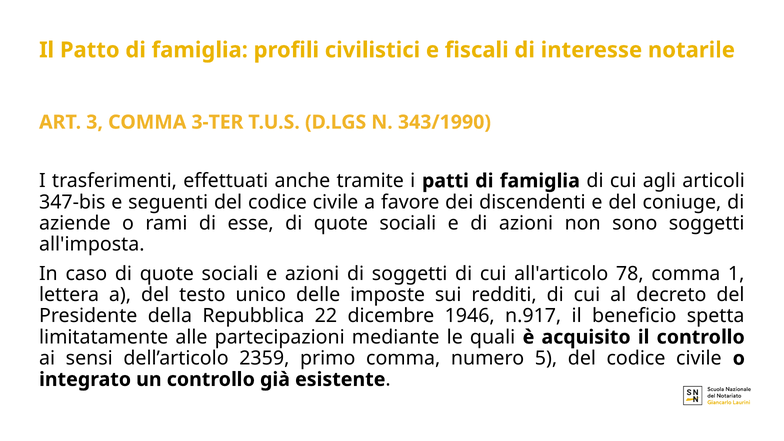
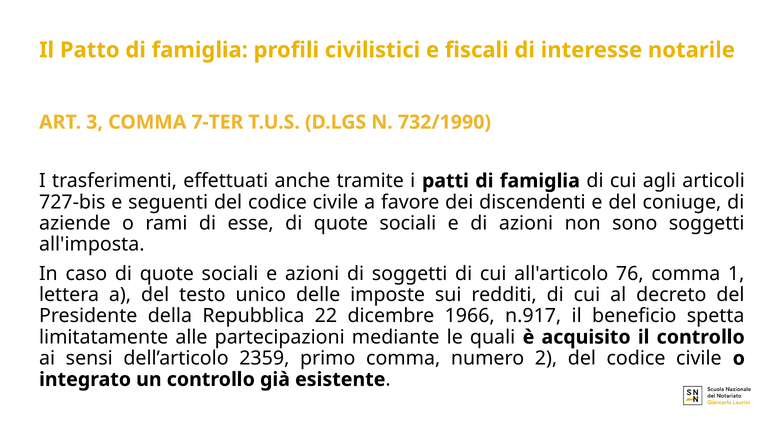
3-TER: 3-TER -> 7-TER
343/1990: 343/1990 -> 732/1990
347-bis: 347-bis -> 727-bis
78: 78 -> 76
1946: 1946 -> 1966
5: 5 -> 2
